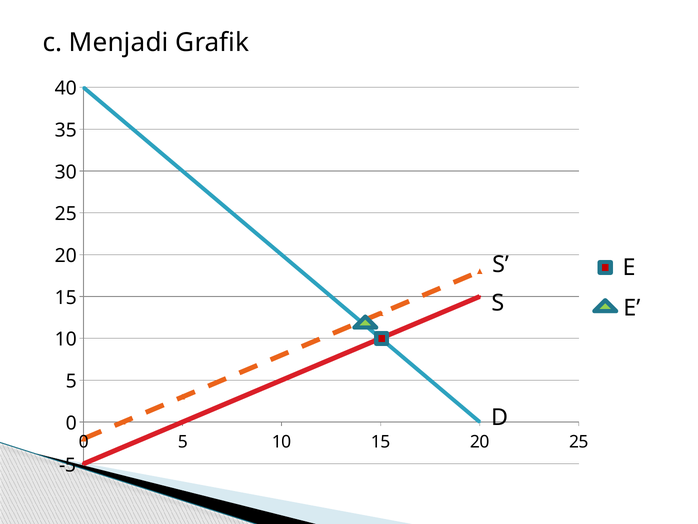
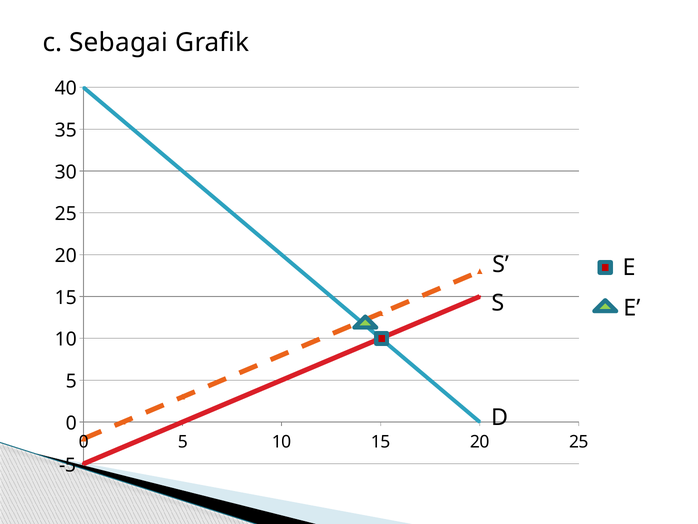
Menjadi: Menjadi -> Sebagai
